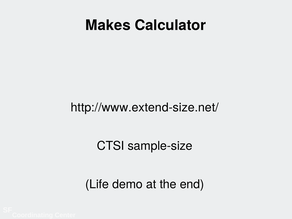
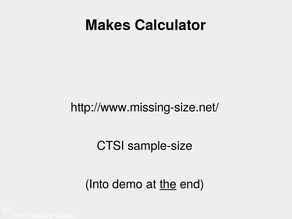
http://www.extend-size.net/: http://www.extend-size.net/ -> http://www.missing-size.net/
Life: Life -> Into
the underline: none -> present
